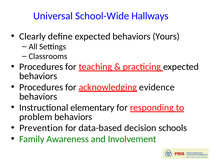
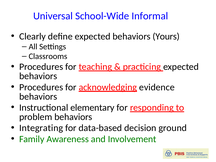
Hallways: Hallways -> Informal
Prevention: Prevention -> Integrating
schools: schools -> ground
